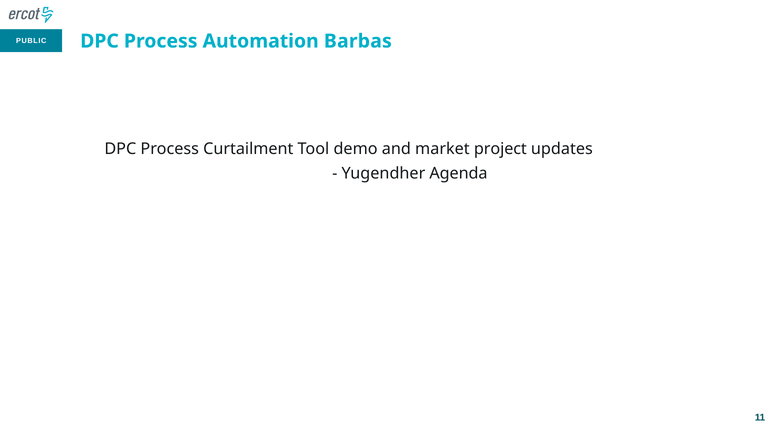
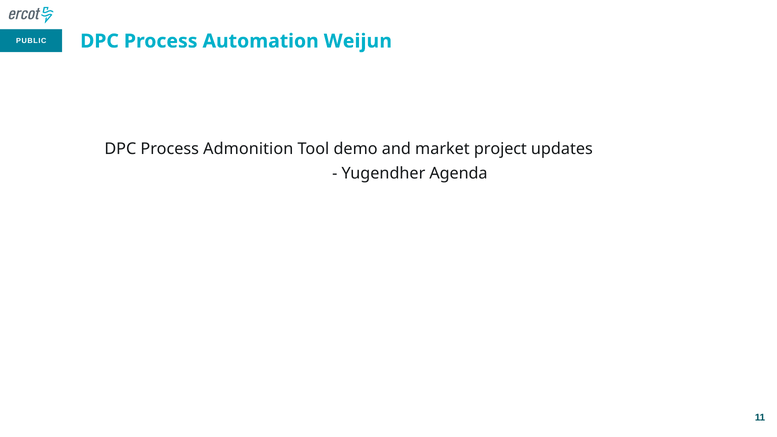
Barbas: Barbas -> Weijun
Curtailment: Curtailment -> Admonition
